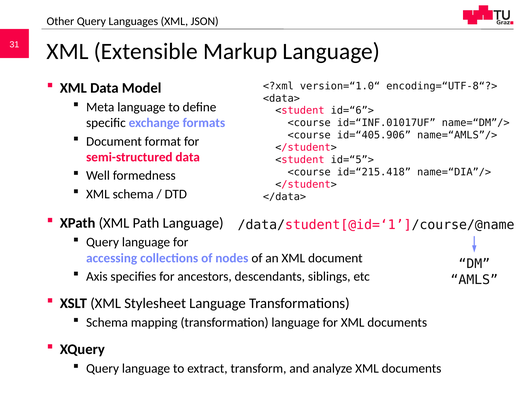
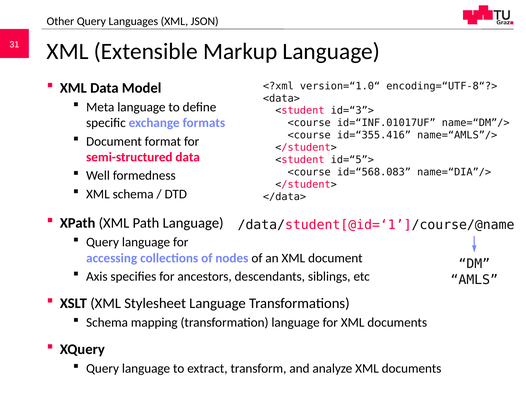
id=“6”>: id=“6”> -> id=“3”>
id=“405.906: id=“405.906 -> id=“355.416
id=“215.418: id=“215.418 -> id=“568.083
